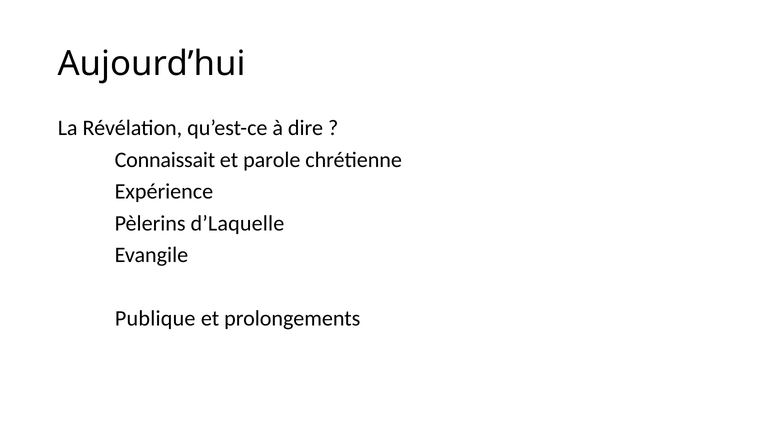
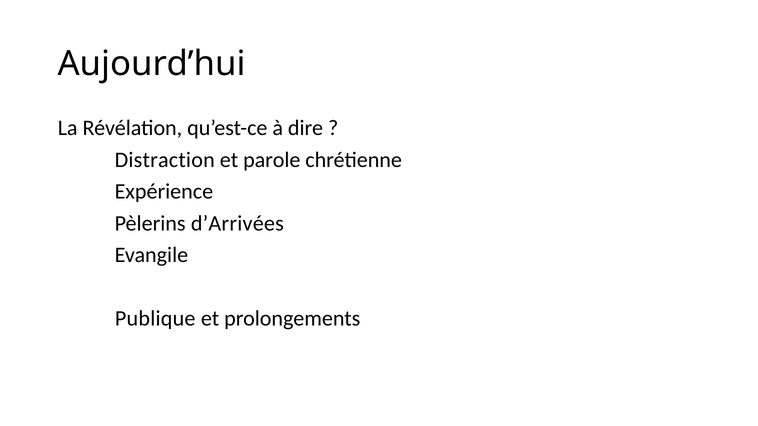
Connaissait: Connaissait -> Distraction
d’Laquelle: d’Laquelle -> d’Arrivées
